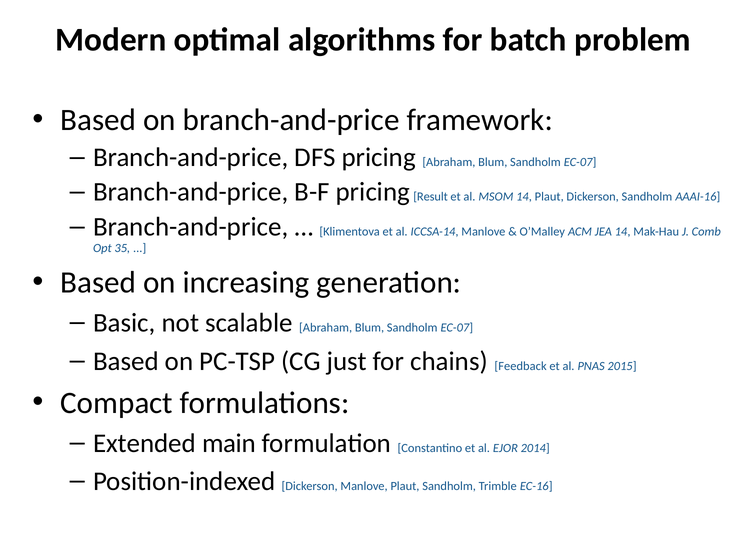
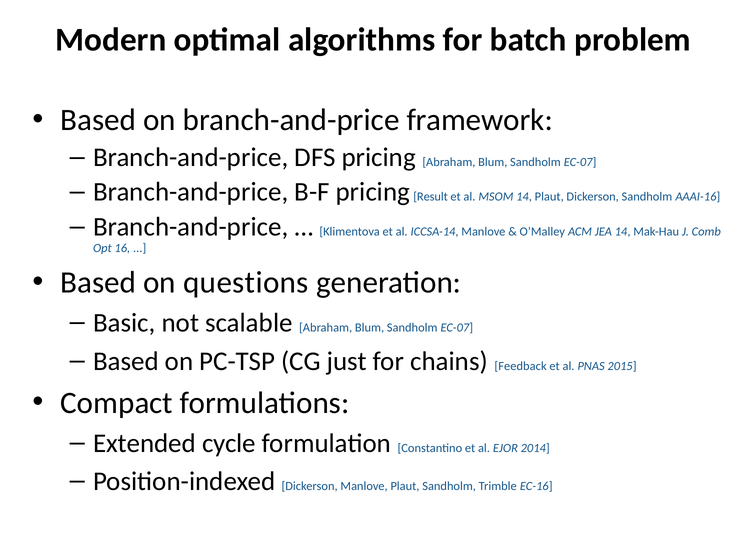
35: 35 -> 16
increasing: increasing -> questions
main: main -> cycle
